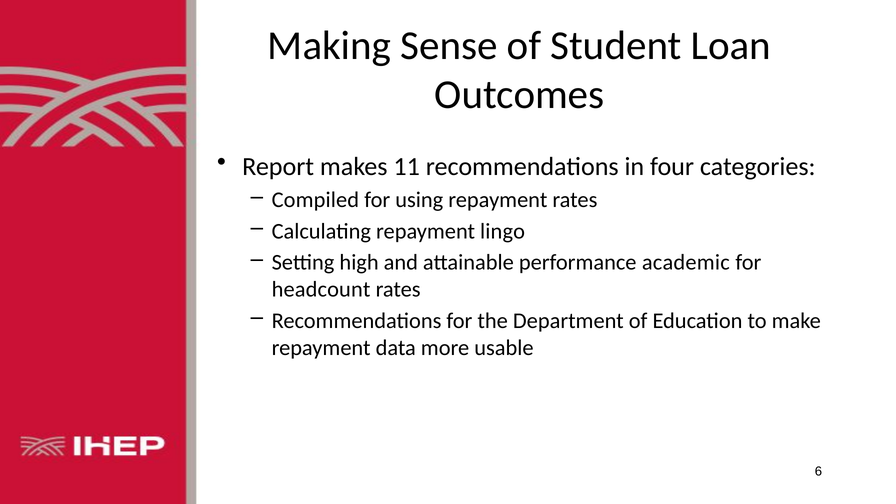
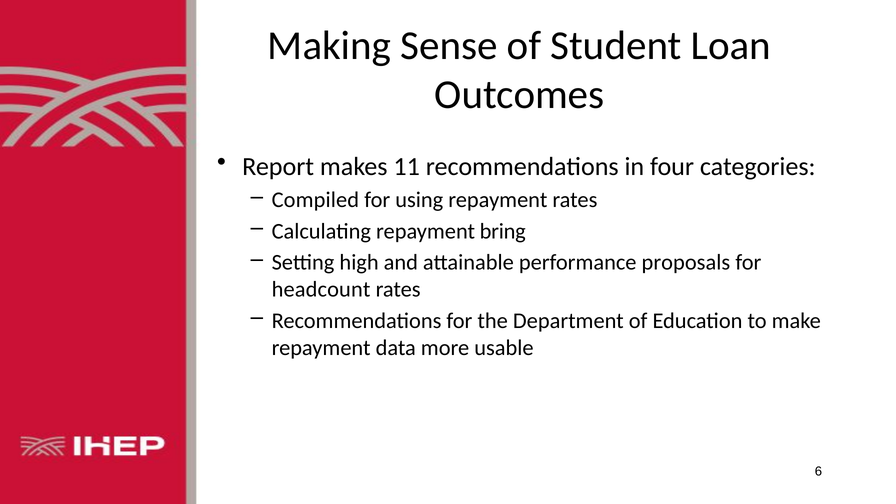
lingo: lingo -> bring
academic: academic -> proposals
